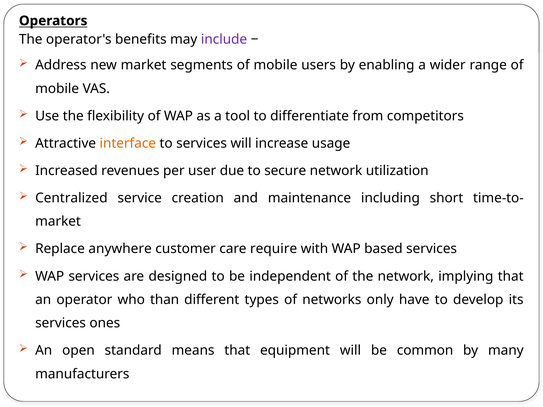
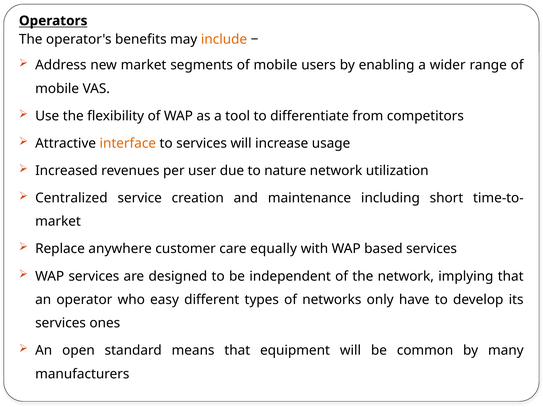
include colour: purple -> orange
secure: secure -> nature
require: require -> equally
than: than -> easy
